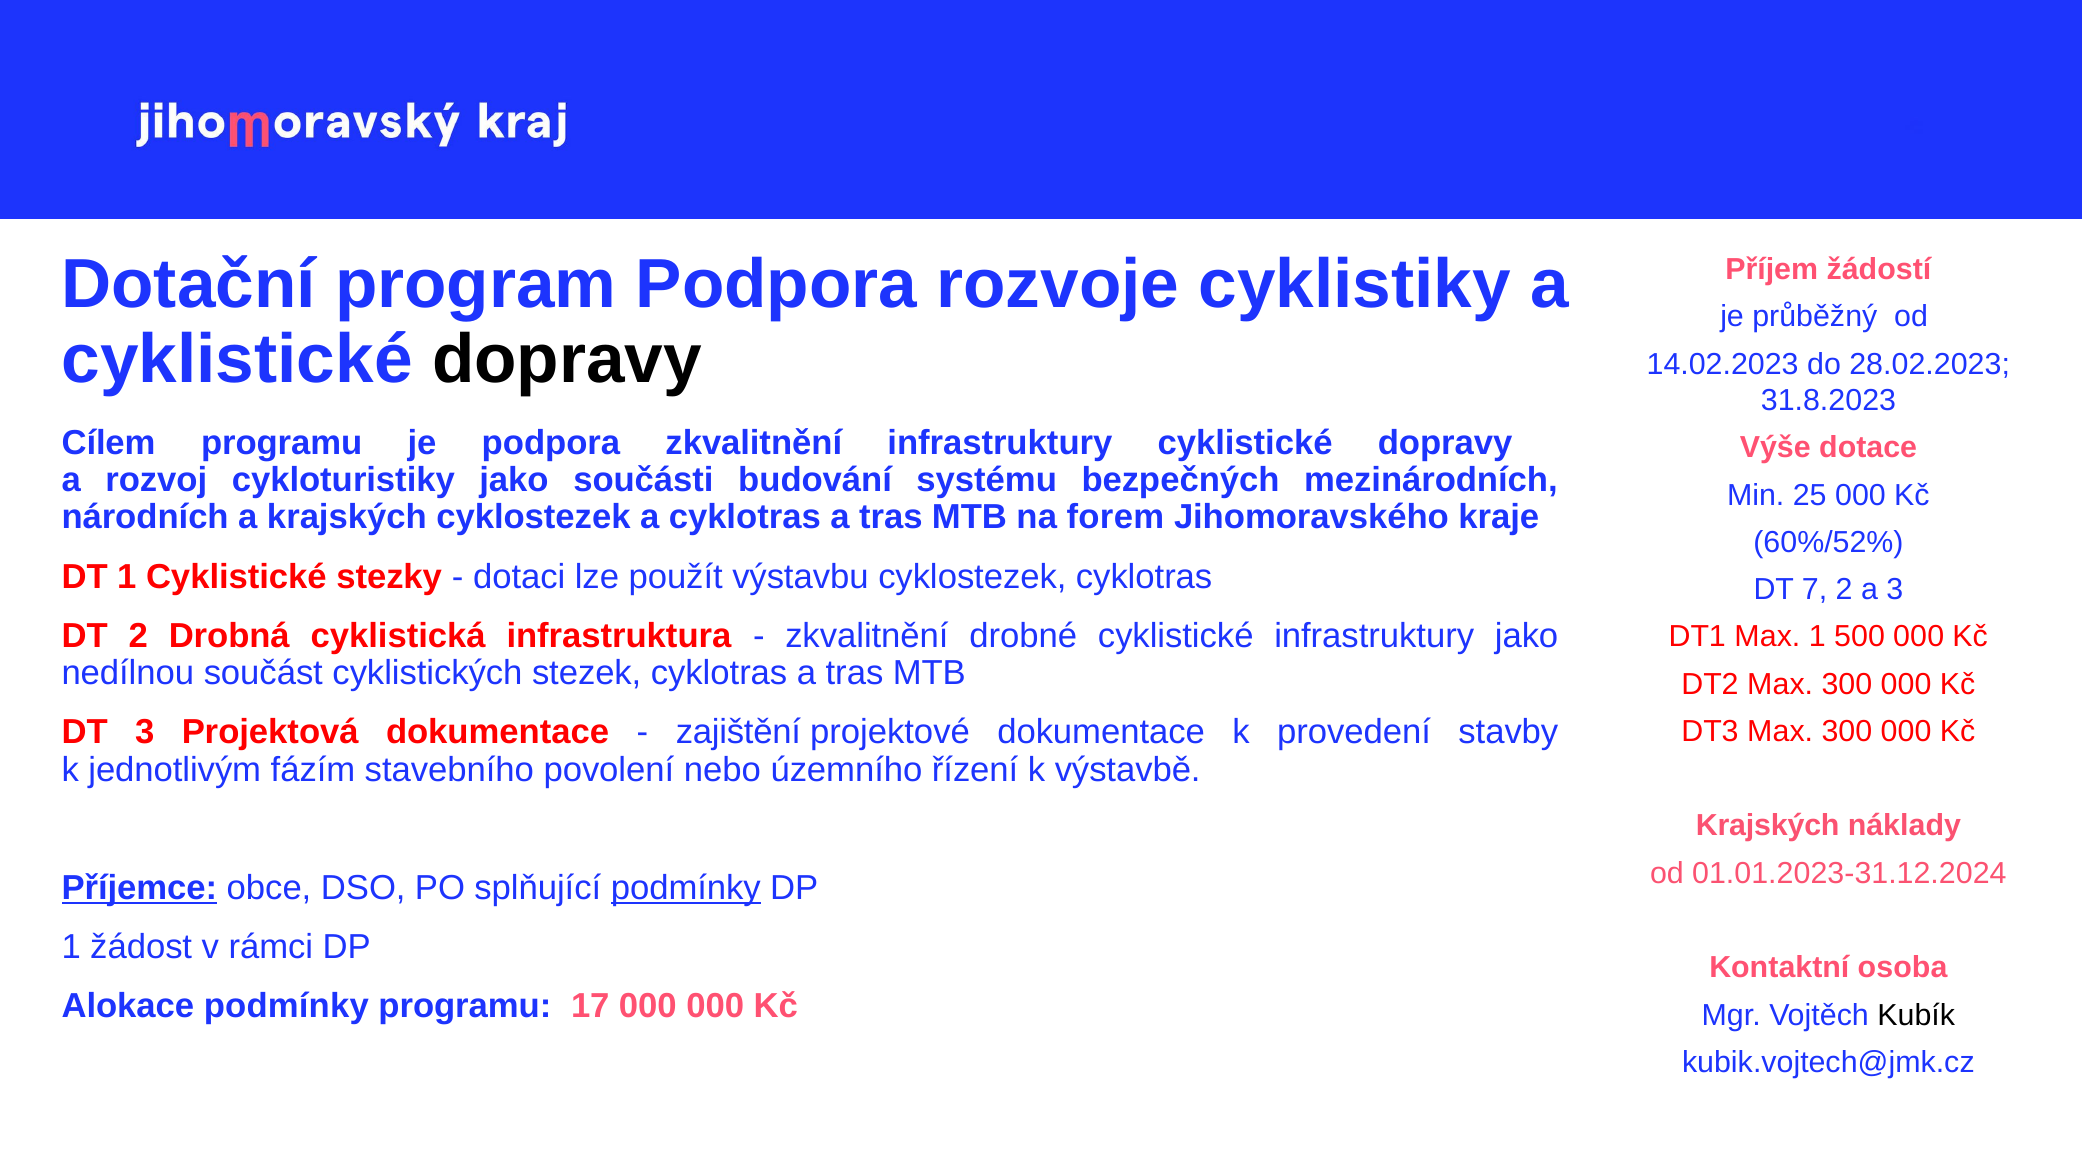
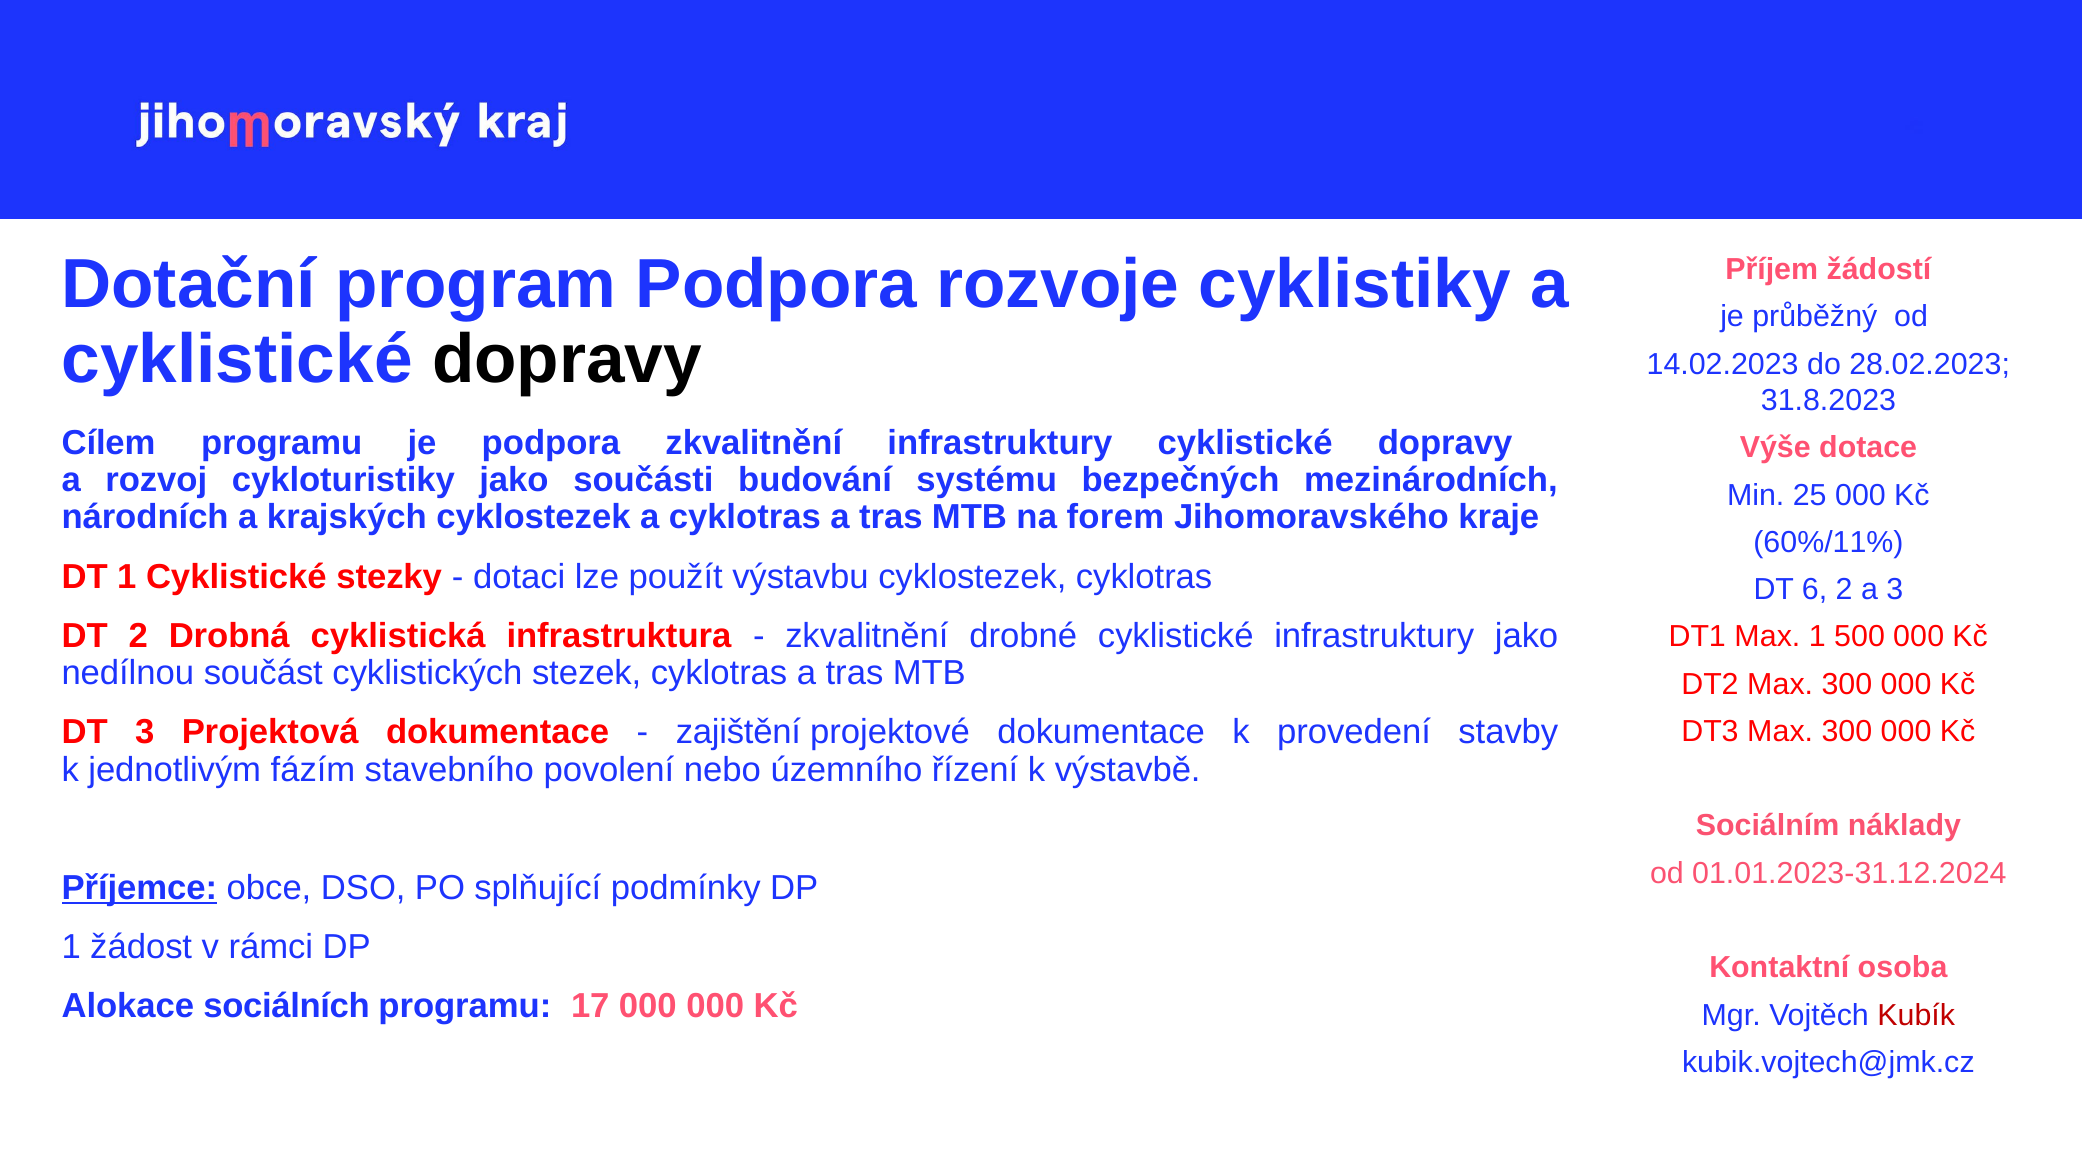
60%/52%: 60%/52% -> 60%/11%
7: 7 -> 6
Krajských at (1768, 826): Krajských -> Sociálním
podmínky at (686, 888) underline: present -> none
Alokace podmínky: podmínky -> sociálních
Kubík colour: black -> red
